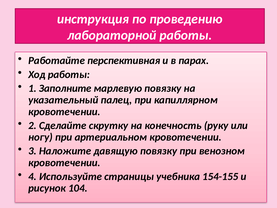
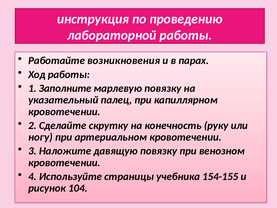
перспективная: перспективная -> возникновения
